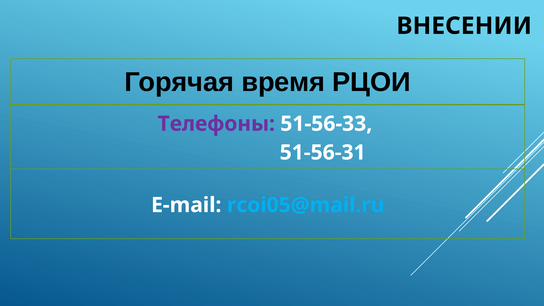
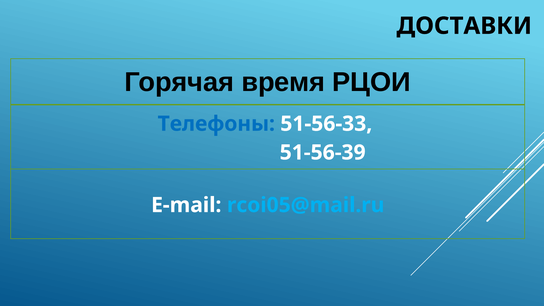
ВНЕСЕНИИ: ВНЕСЕНИИ -> ДОСТАВКИ
Телефоны colour: purple -> blue
51-56-31: 51-56-31 -> 51-56-39
